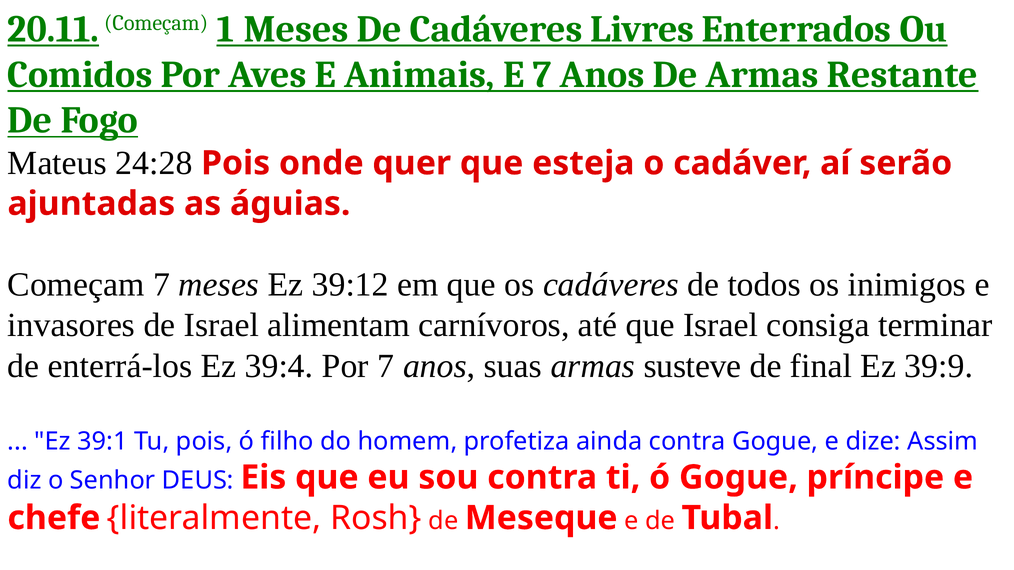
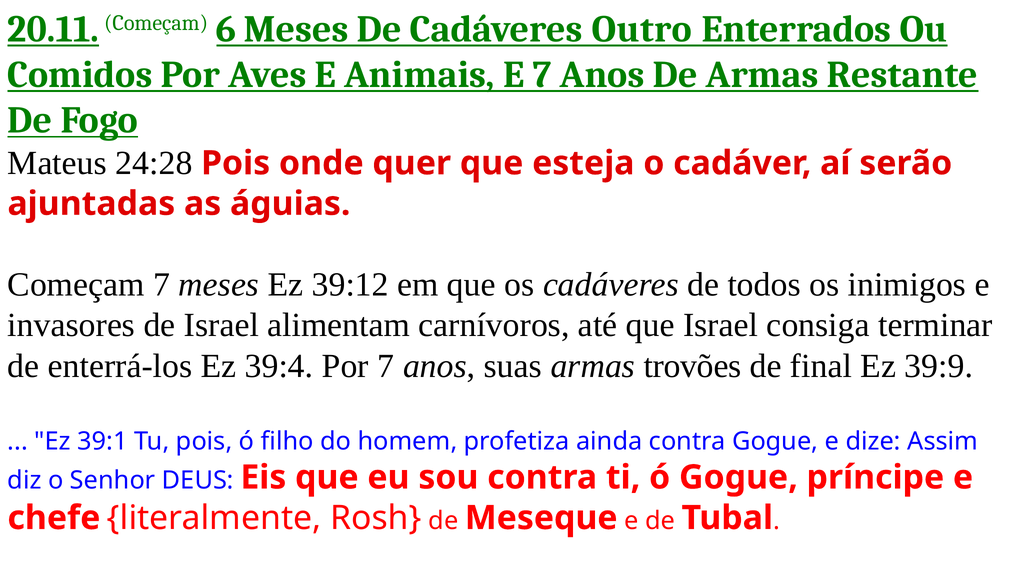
1: 1 -> 6
Livres: Livres -> Outro
susteve: susteve -> trovões
